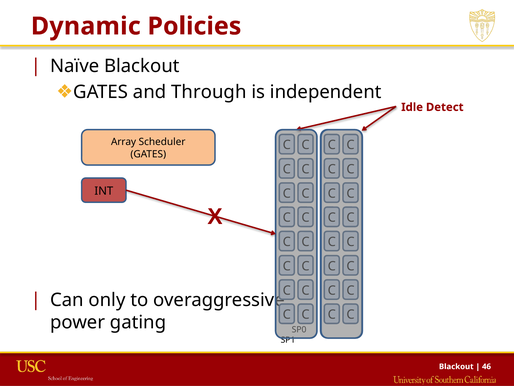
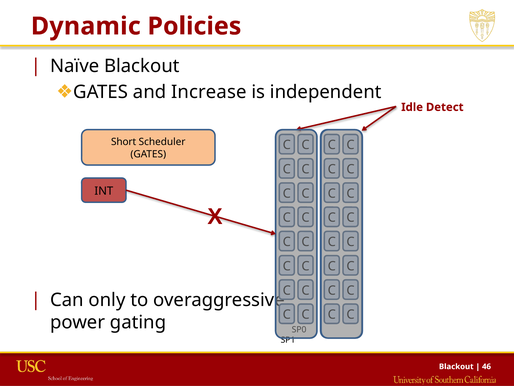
Through: Through -> Increase
Array: Array -> Short
